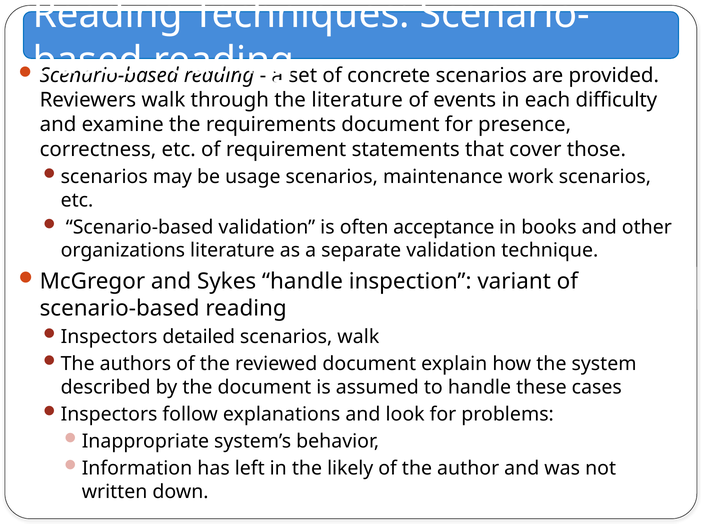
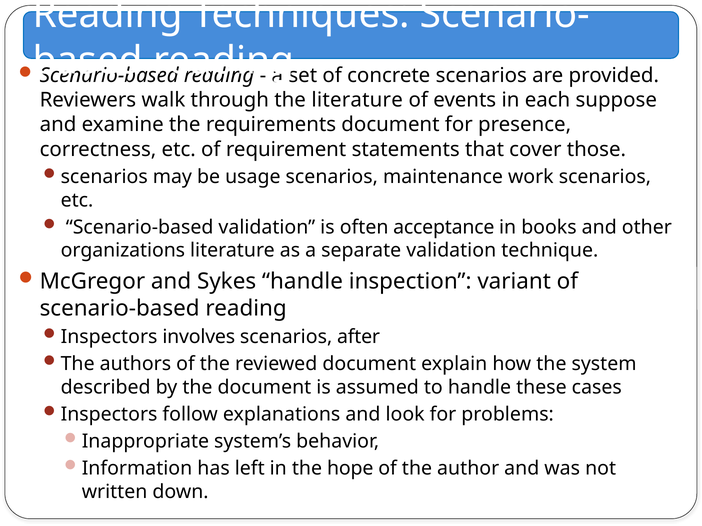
difficulty: difficulty -> suppose
detailed: detailed -> involves
scenarios walk: walk -> after
likely: likely -> hope
